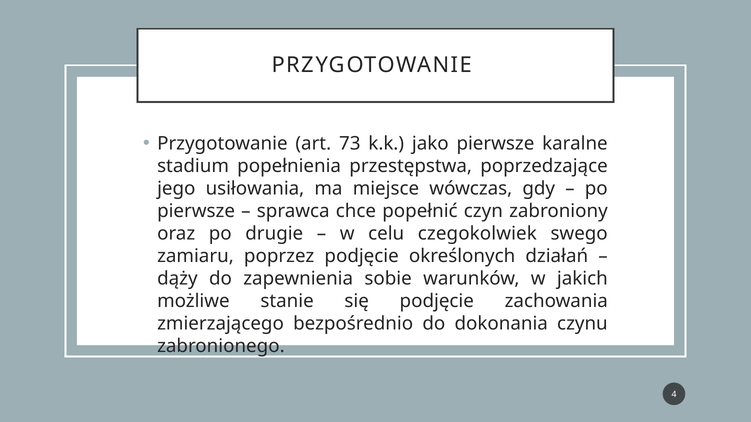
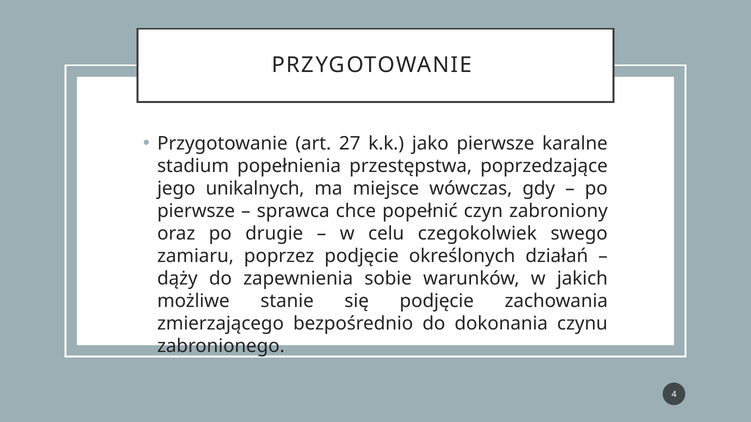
73: 73 -> 27
usiłowania: usiłowania -> unikalnych
